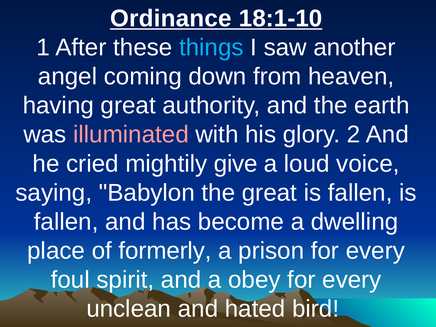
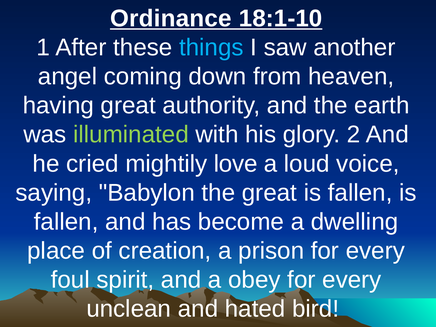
illuminated colour: pink -> light green
give: give -> love
formerly: formerly -> creation
